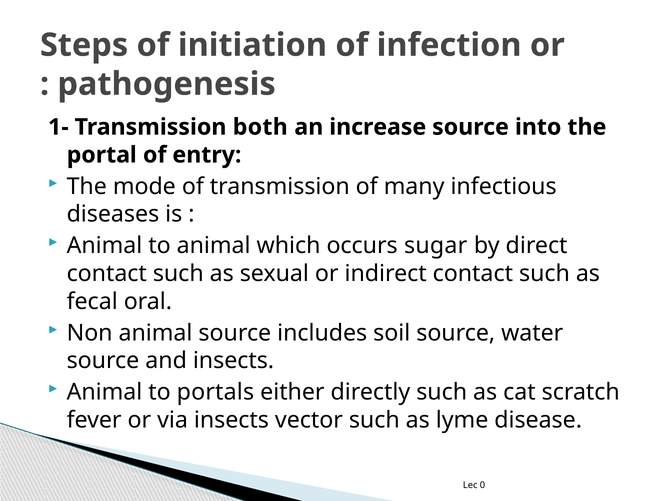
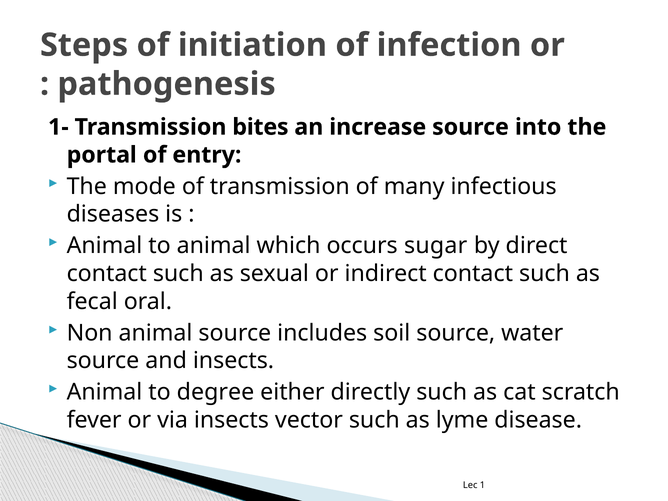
both: both -> bites
portals: portals -> degree
0: 0 -> 1
